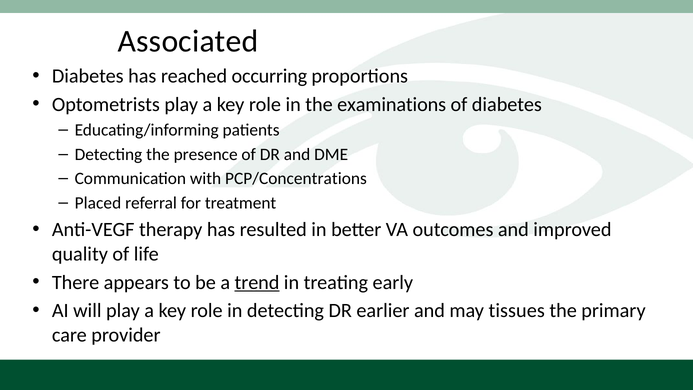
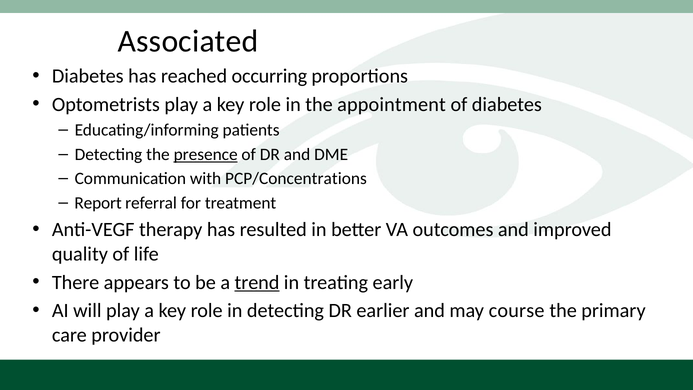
examinations: examinations -> appointment
presence underline: none -> present
Placed: Placed -> Report
tissues: tissues -> course
